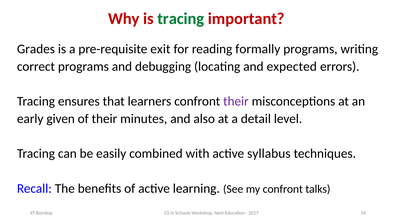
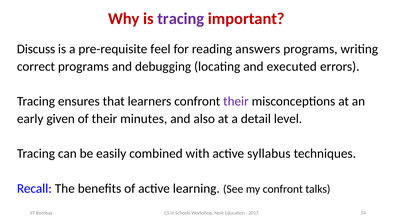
tracing at (181, 19) colour: green -> purple
Grades: Grades -> Discuss
exit: exit -> feel
formally: formally -> answers
expected: expected -> executed
